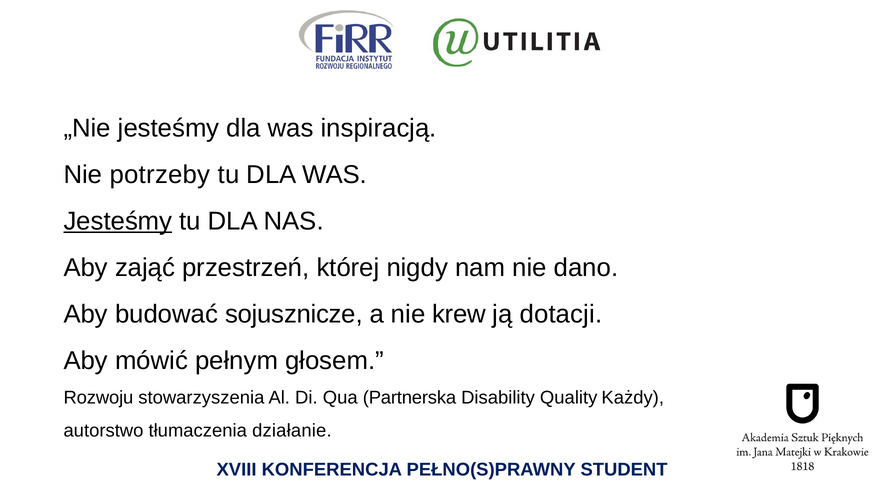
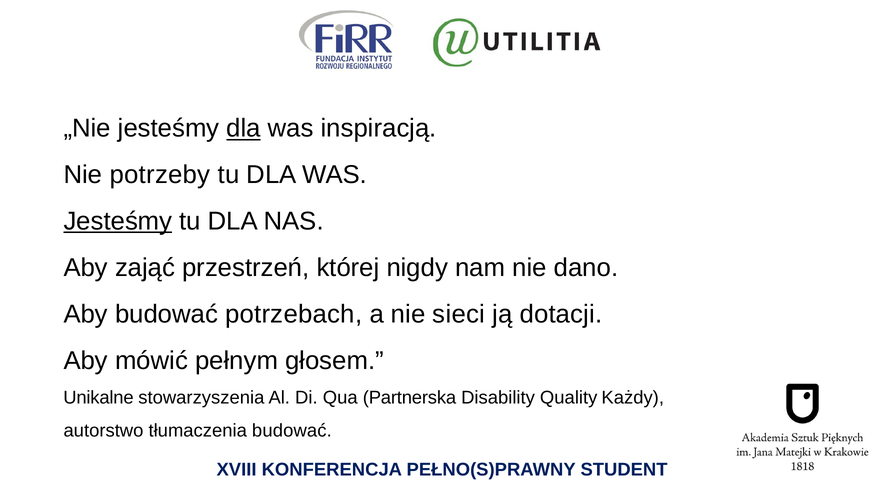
dla at (244, 129) underline: none -> present
sojusznicze: sojusznicze -> potrzebach
krew: krew -> sieci
Rozwoju: Rozwoju -> Unikalne
tłumaczenia działanie: działanie -> budować
